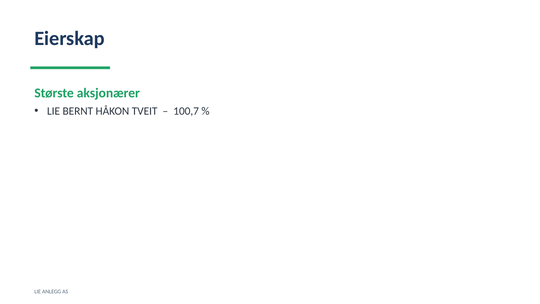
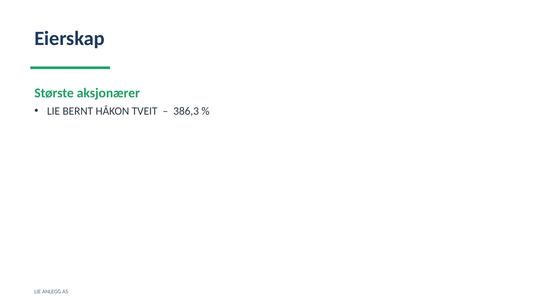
100,7: 100,7 -> 386,3
